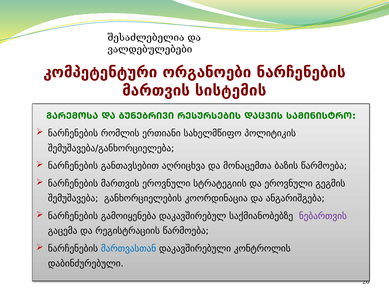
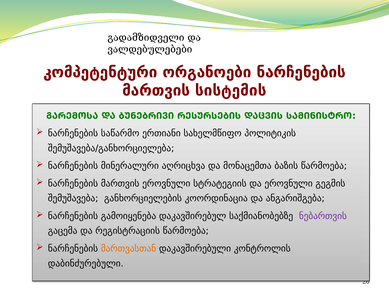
შესაძლებელია: შესაძლებელია -> გადამზიდველი
რომლის: რომლის -> საწარმო
განთავსებით: განთავსებით -> მინერალური
მართვასთან colour: blue -> orange
